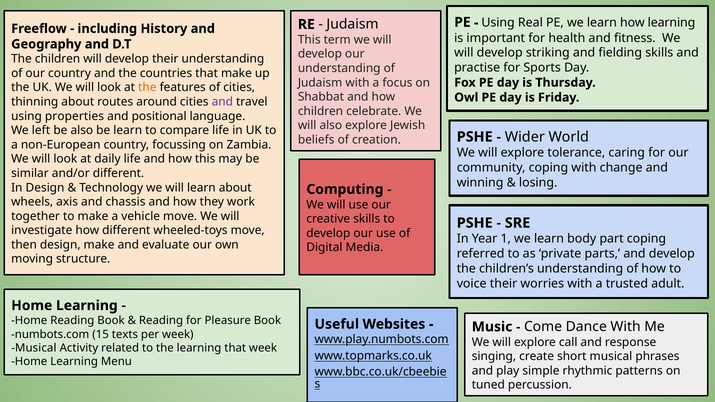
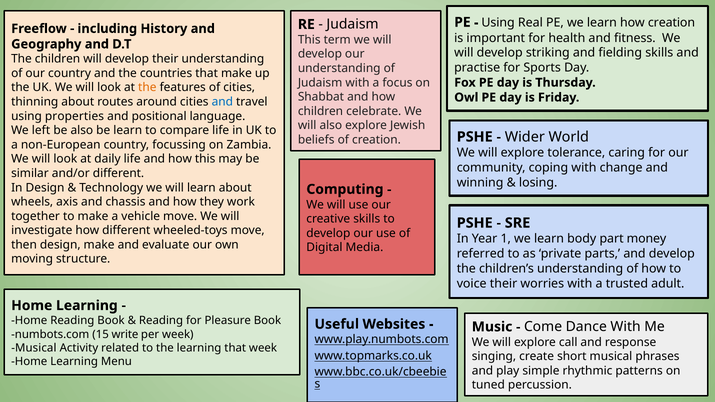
how learning: learning -> creation
and at (222, 102) colour: purple -> blue
part coping: coping -> money
texts: texts -> write
